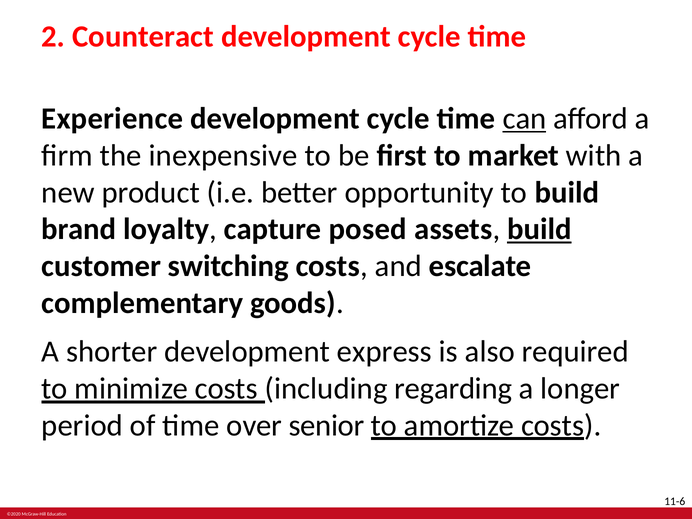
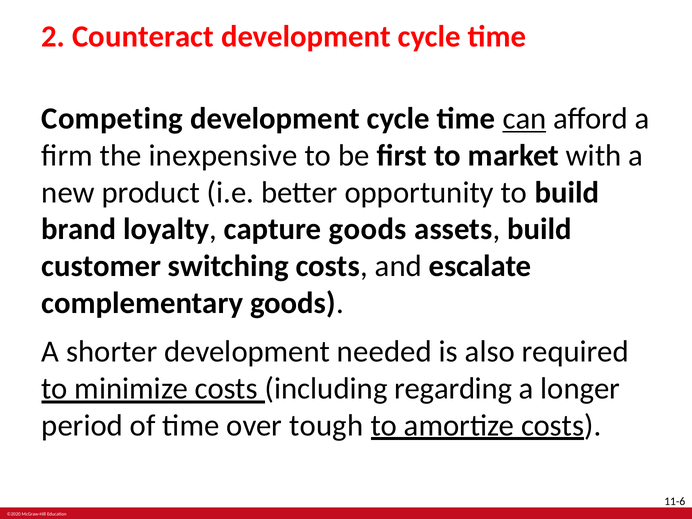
Experience: Experience -> Competing
capture posed: posed -> goods
build at (539, 229) underline: present -> none
express: express -> needed
senior: senior -> tough
